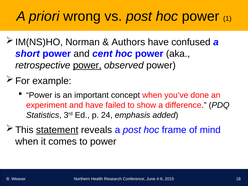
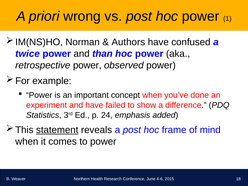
short: short -> twice
cent: cent -> than
power at (87, 65) underline: present -> none
